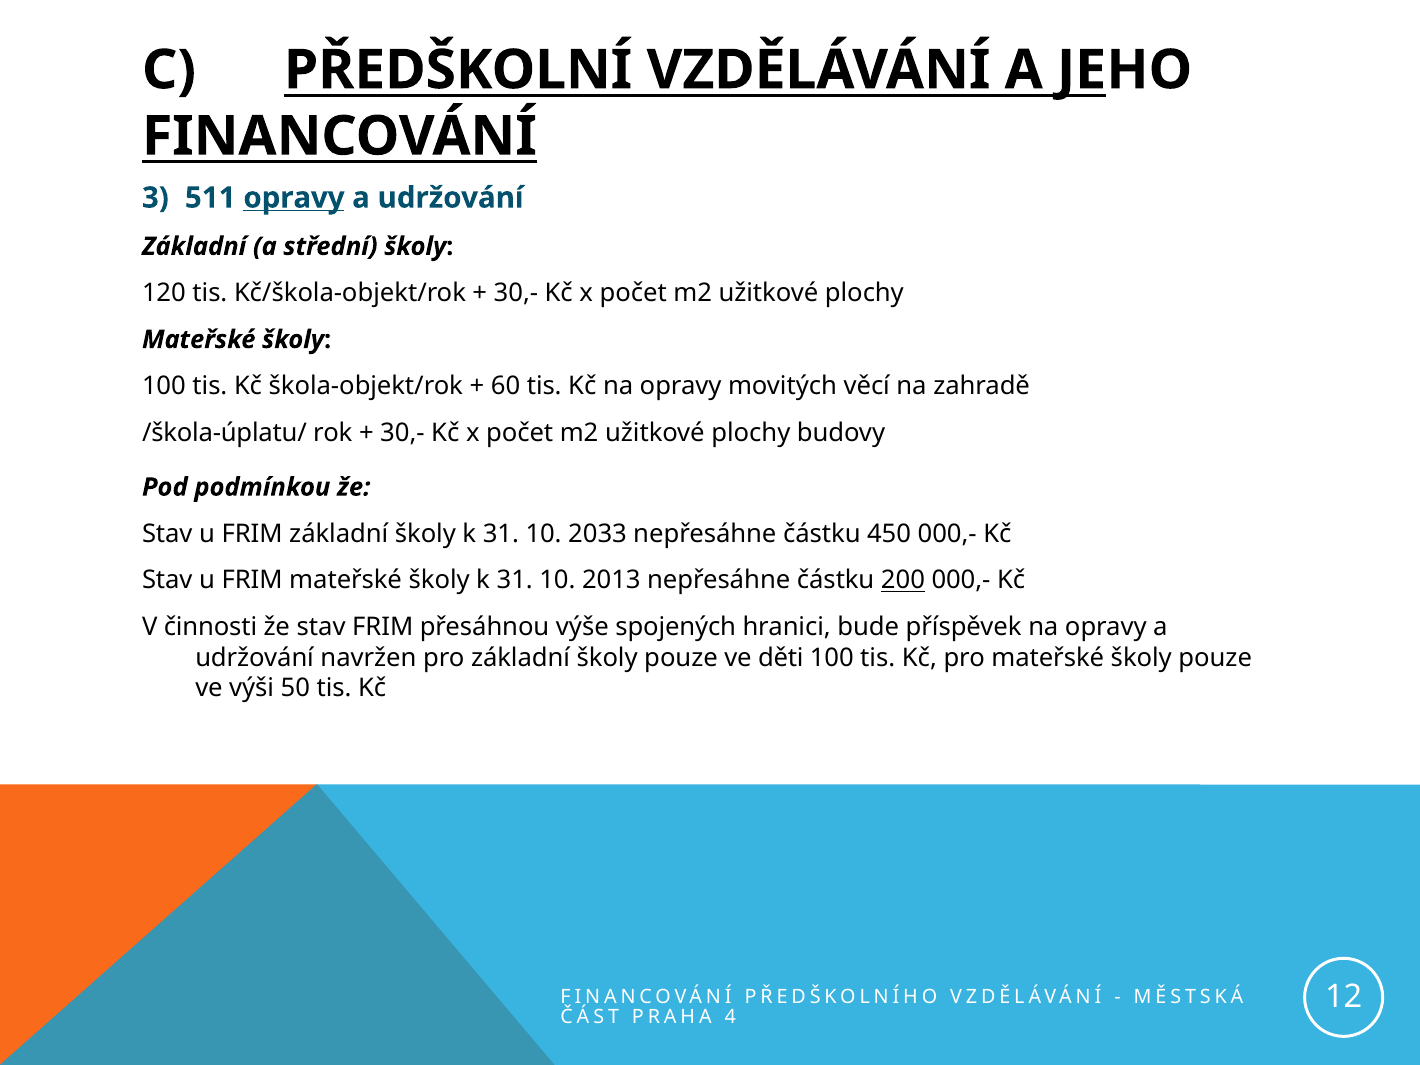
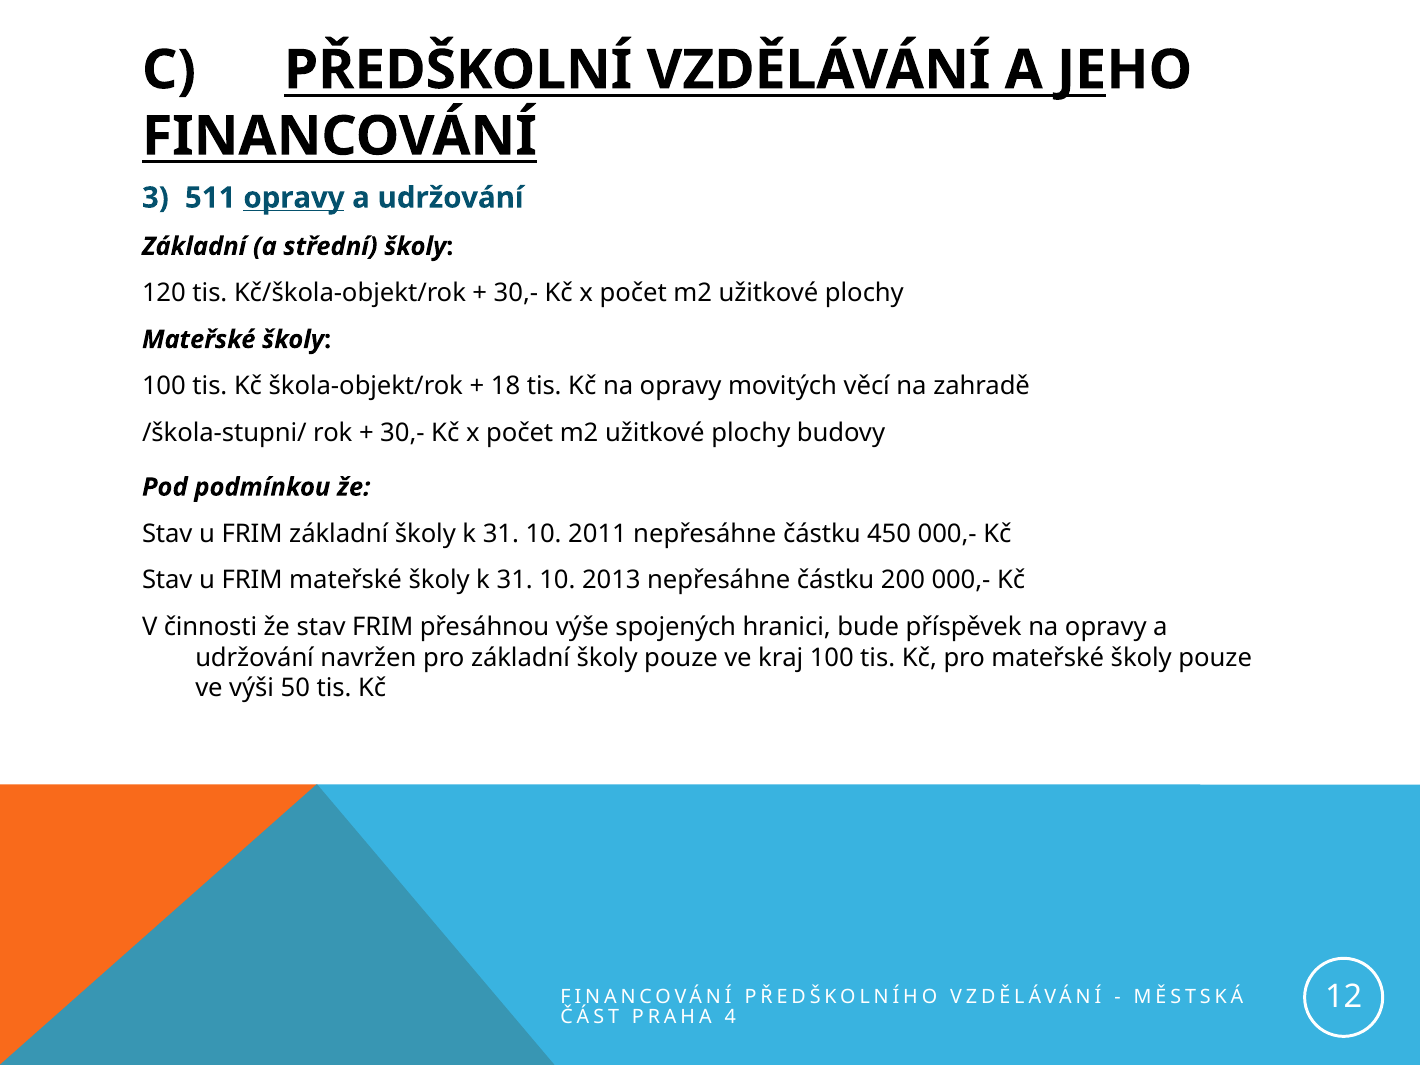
60: 60 -> 18
/škola-úplatu/: /škola-úplatu/ -> /škola-stupni/
2033: 2033 -> 2011
200 underline: present -> none
děti: děti -> kraj
